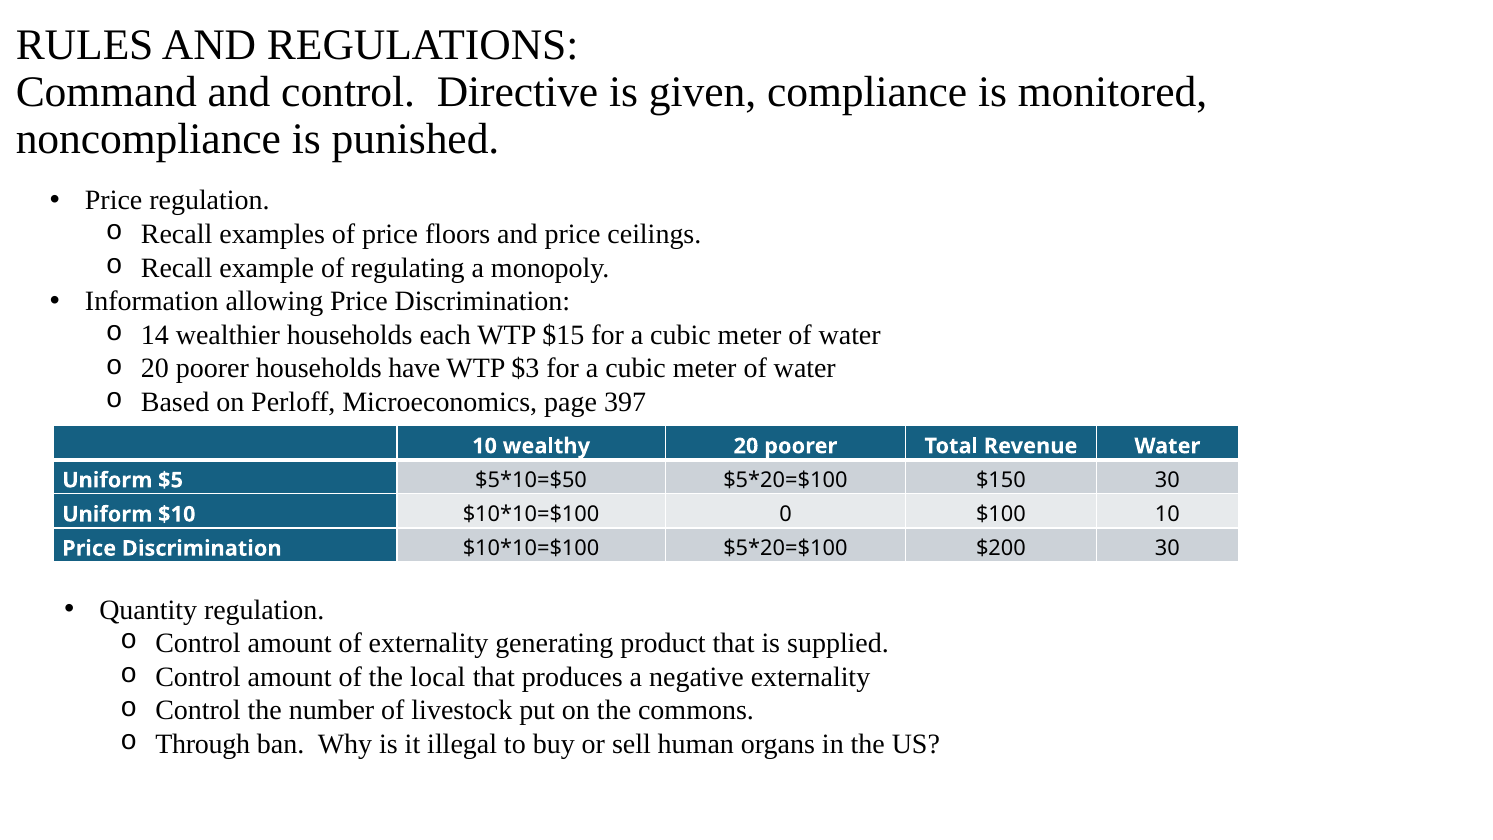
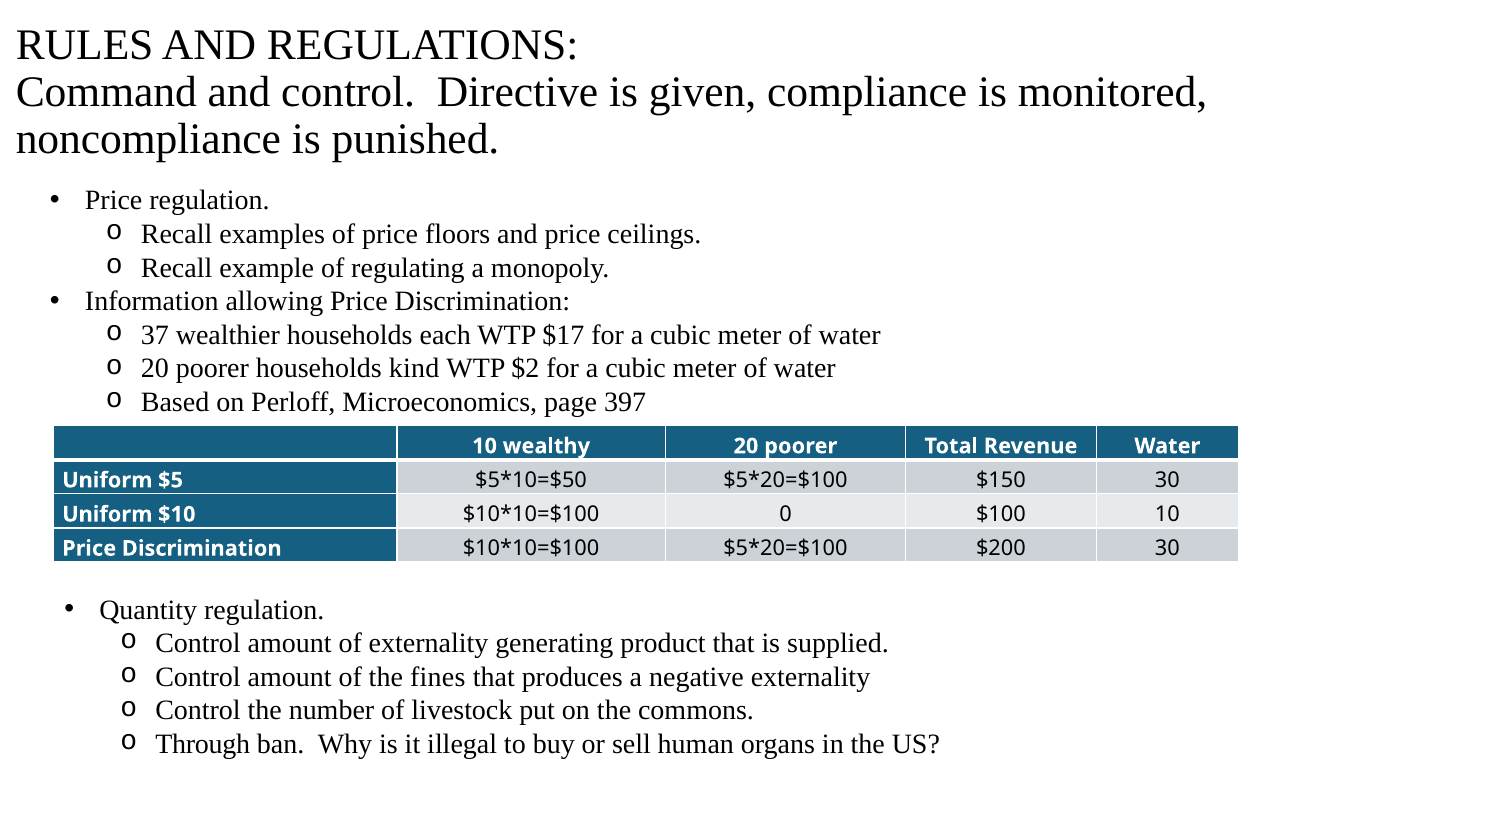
14: 14 -> 37
$15: $15 -> $17
have: have -> kind
$3: $3 -> $2
local: local -> fines
